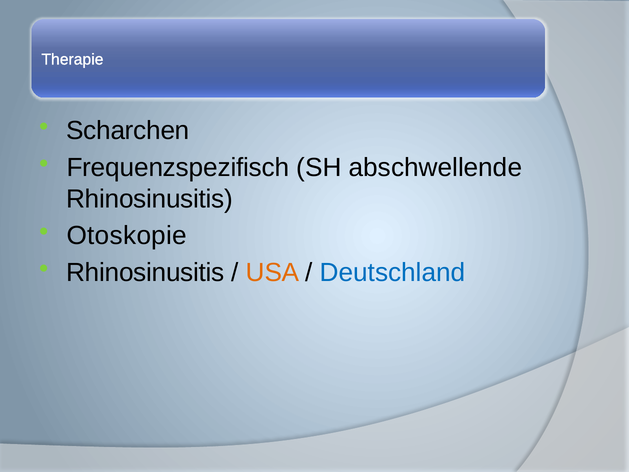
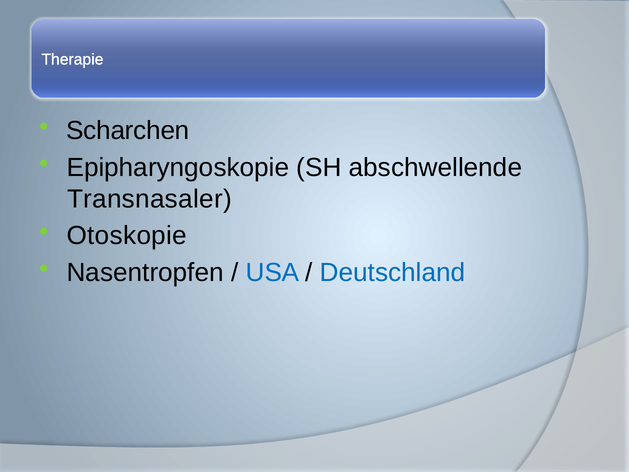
Frequenzspezifisch: Frequenzspezifisch -> Epipharyngoskopie
Rhinosinusitis at (150, 199): Rhinosinusitis -> Transnasaler
Rhinosinusitis at (145, 272): Rhinosinusitis -> Nasentropfen
USA colour: orange -> blue
